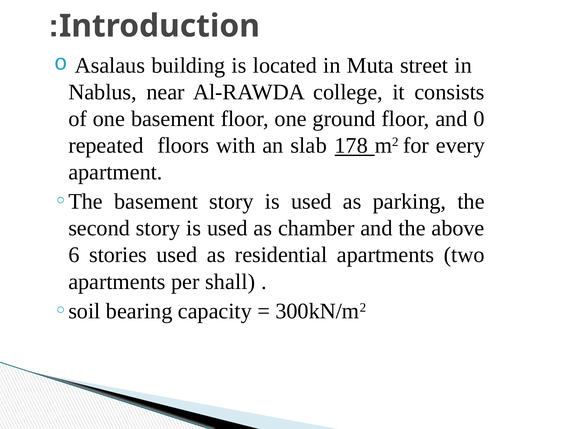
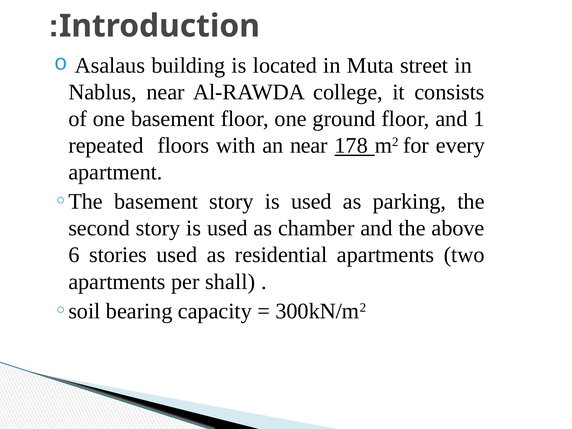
0: 0 -> 1
an slab: slab -> near
